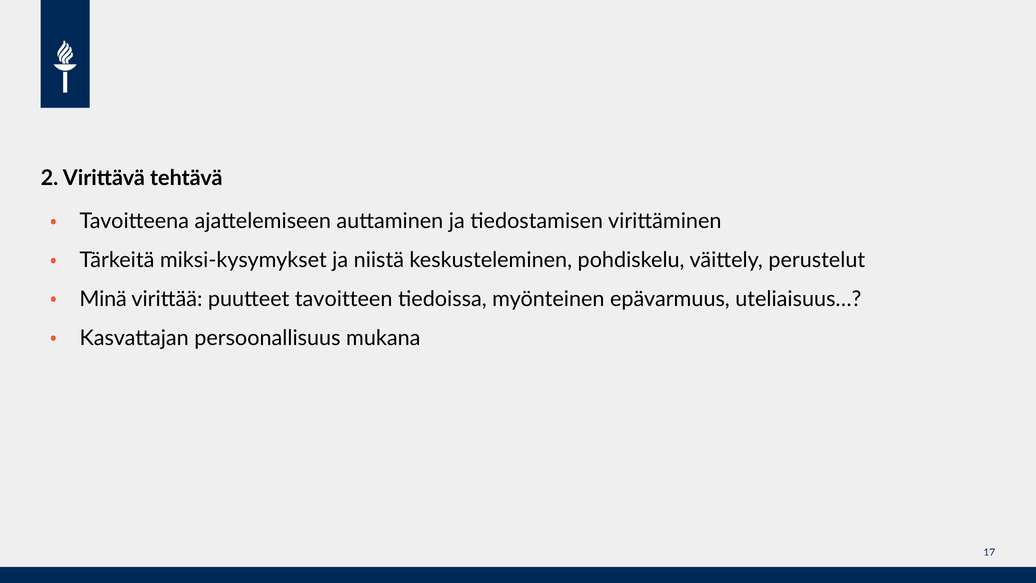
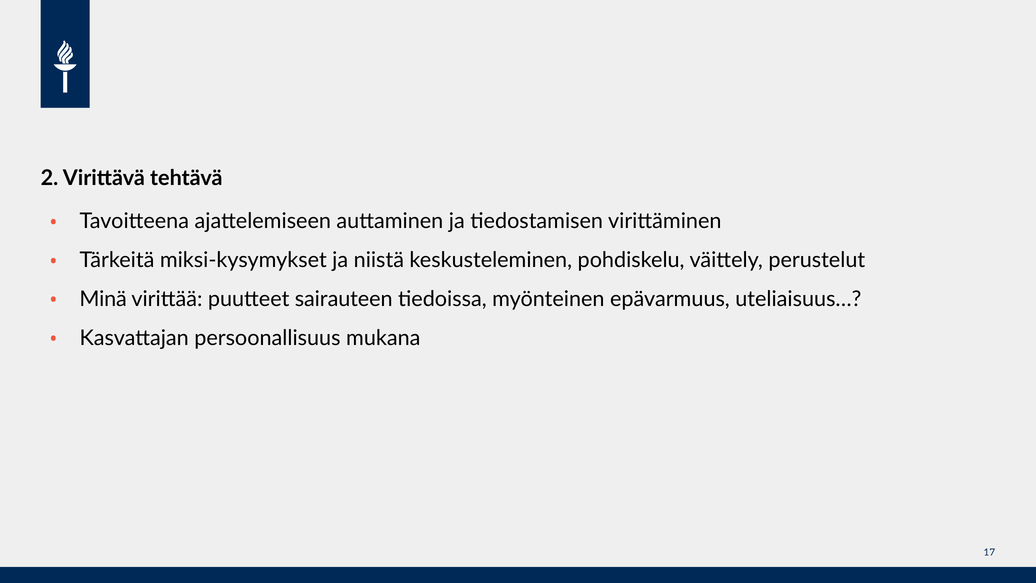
tavoitteen: tavoitteen -> sairauteen
